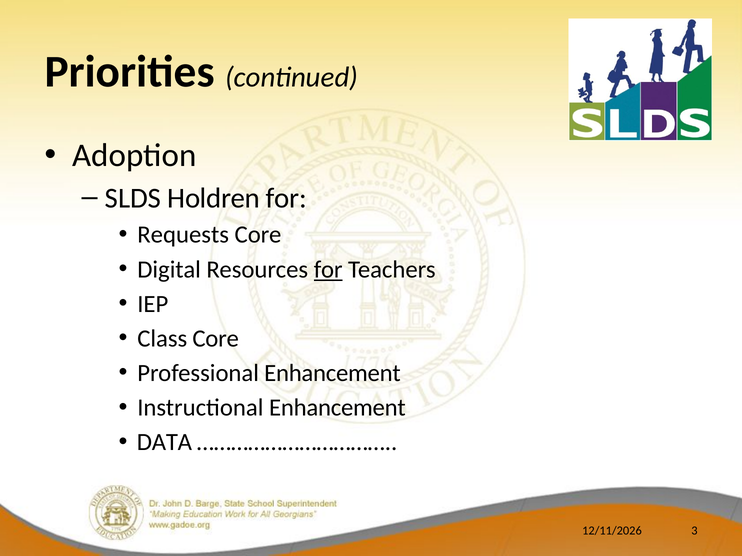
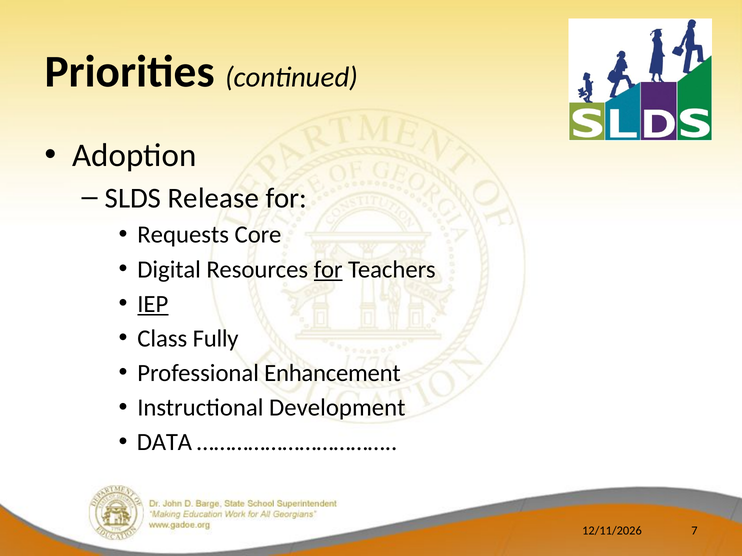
Holdren: Holdren -> Release
IEP underline: none -> present
Class Core: Core -> Fully
Instructional Enhancement: Enhancement -> Development
3: 3 -> 7
